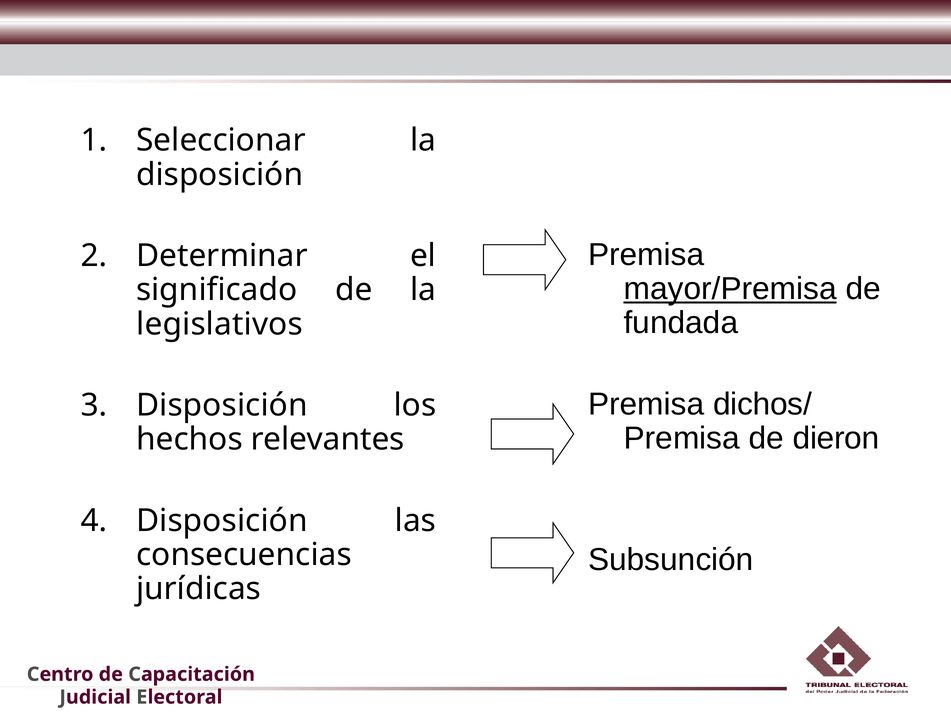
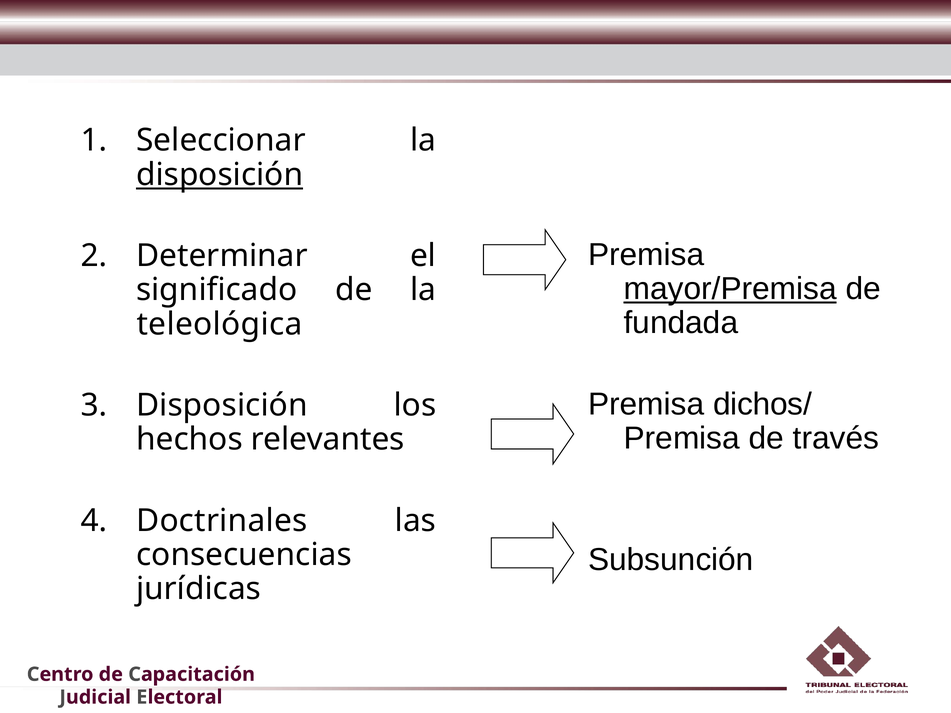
disposición at (220, 175) underline: none -> present
legislativos: legislativos -> teleológica
dieron: dieron -> través
Disposición at (222, 521): Disposición -> Doctrinales
